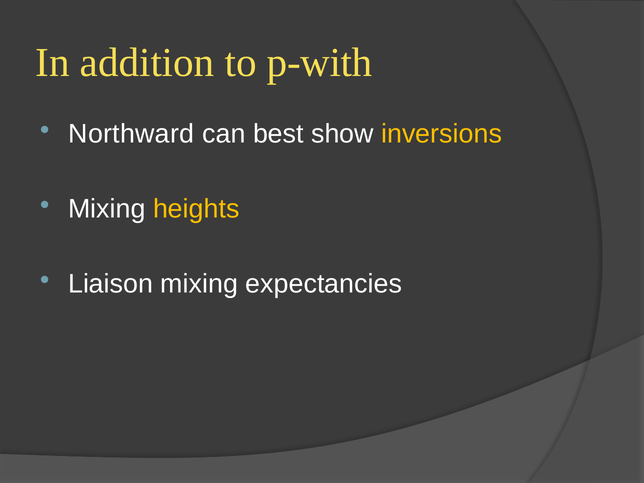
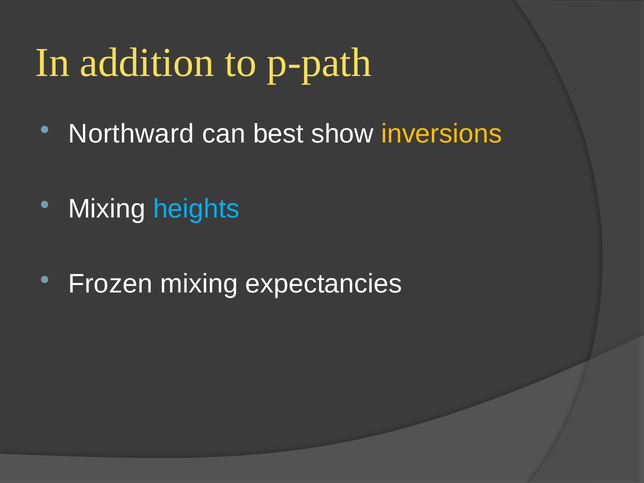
p-with: p-with -> p-path
heights colour: yellow -> light blue
Liaison: Liaison -> Frozen
